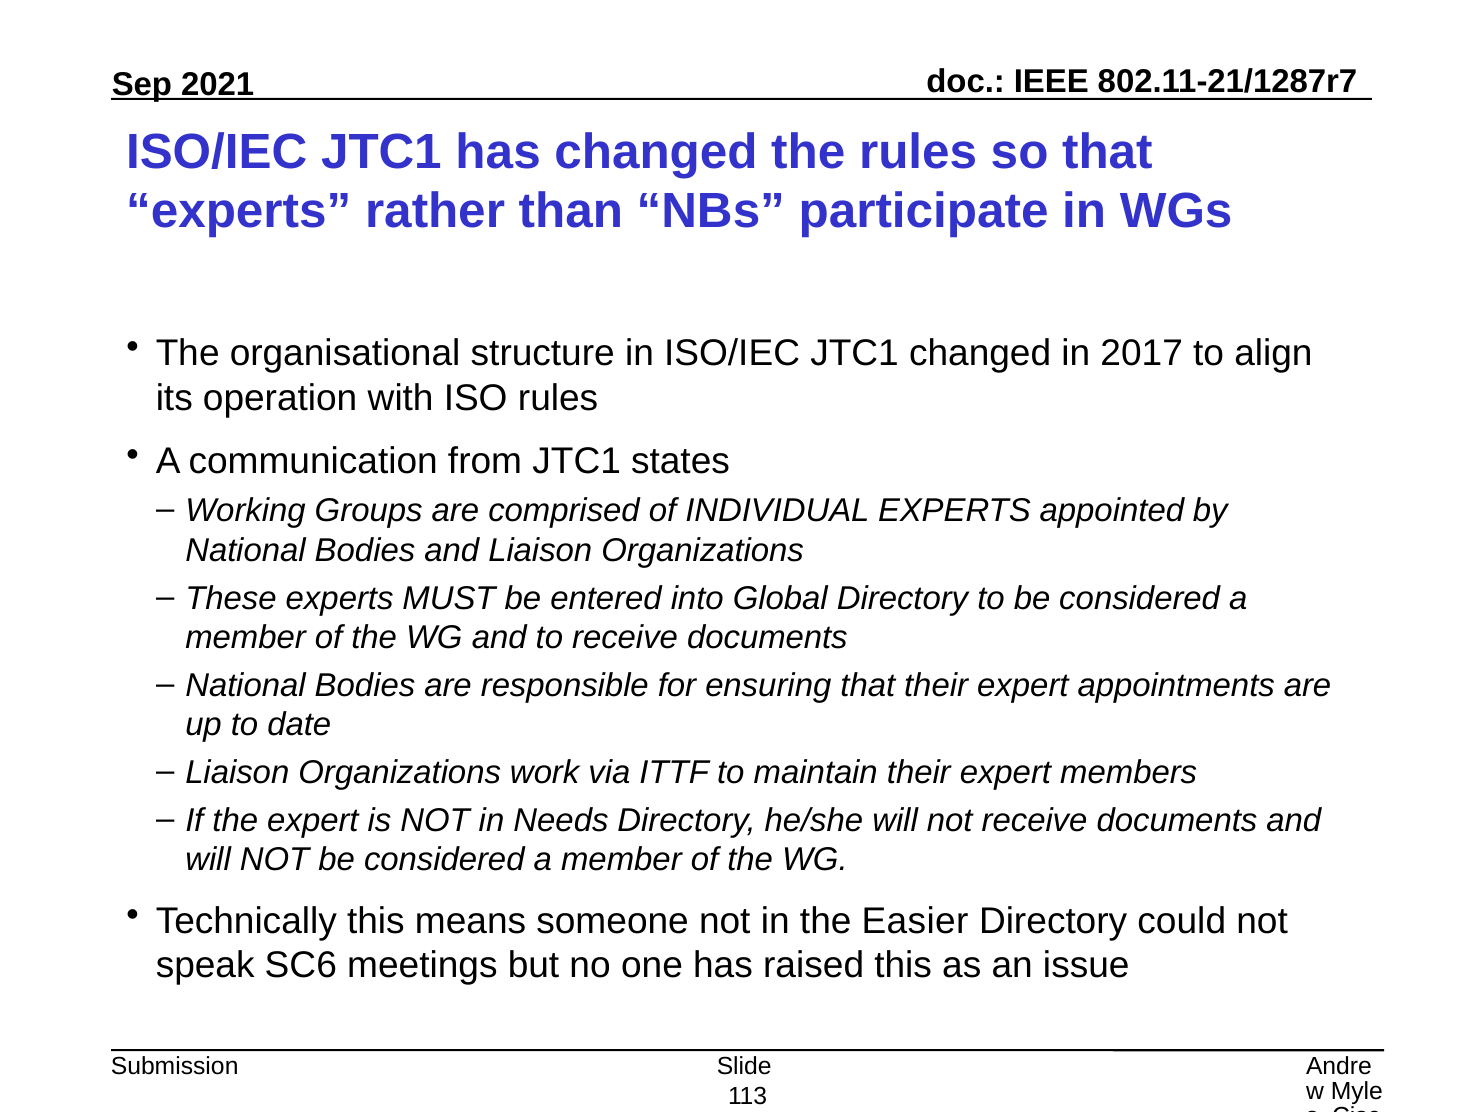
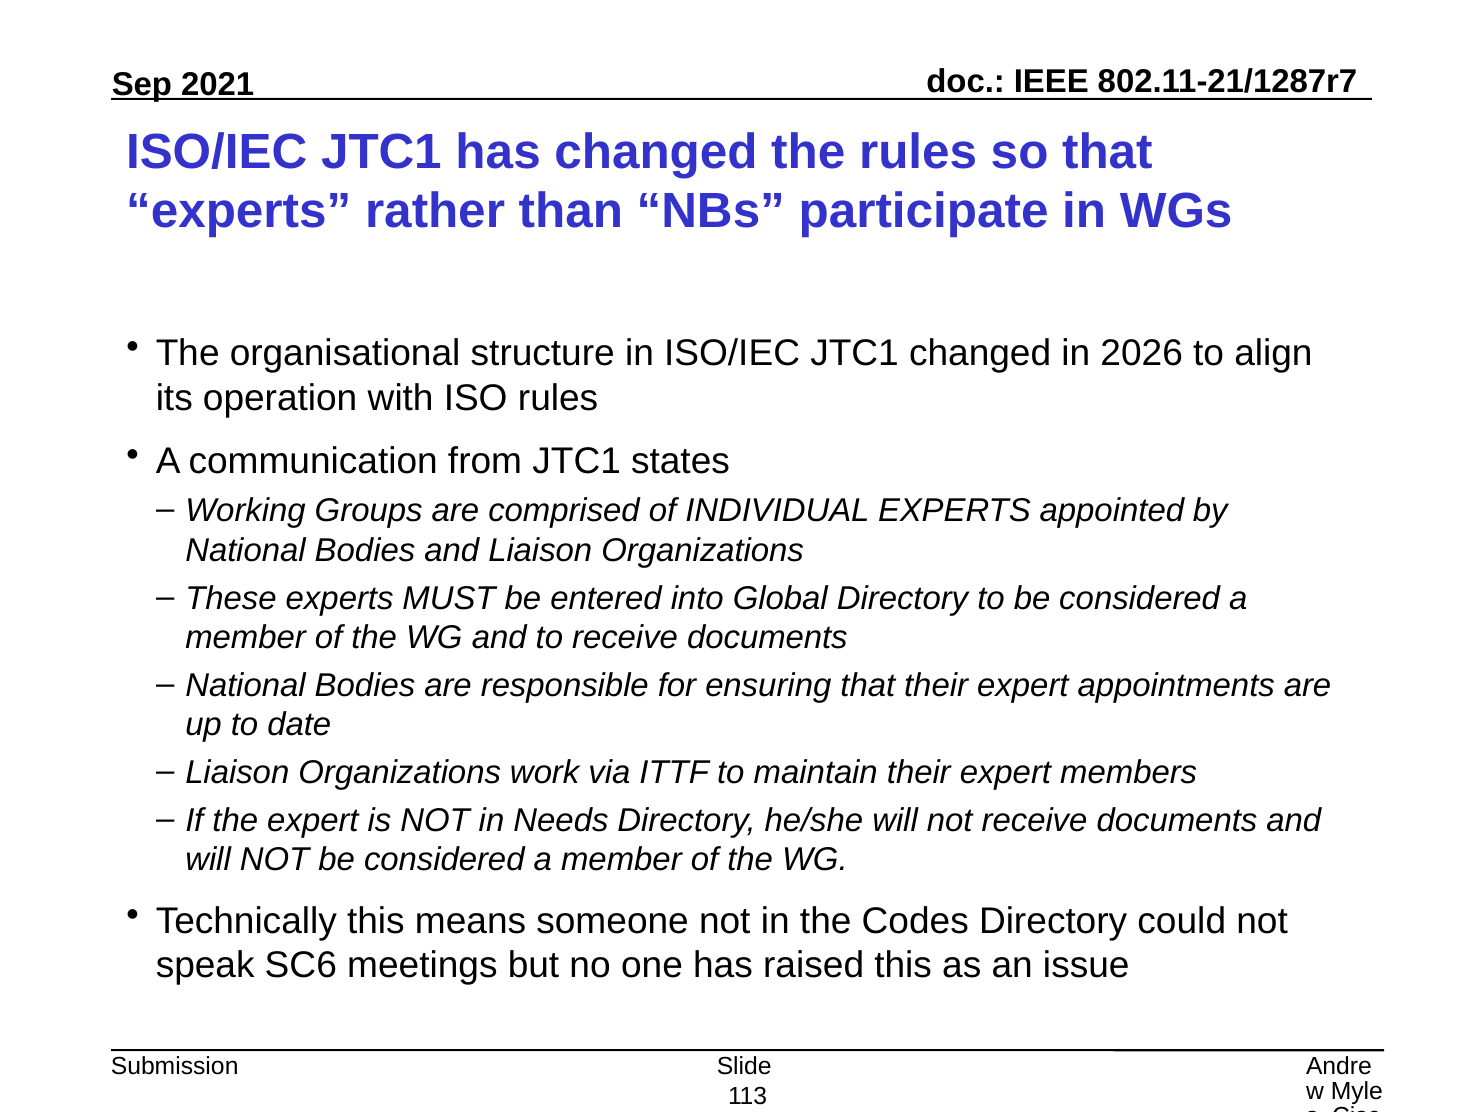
2017: 2017 -> 2026
Easier: Easier -> Codes
